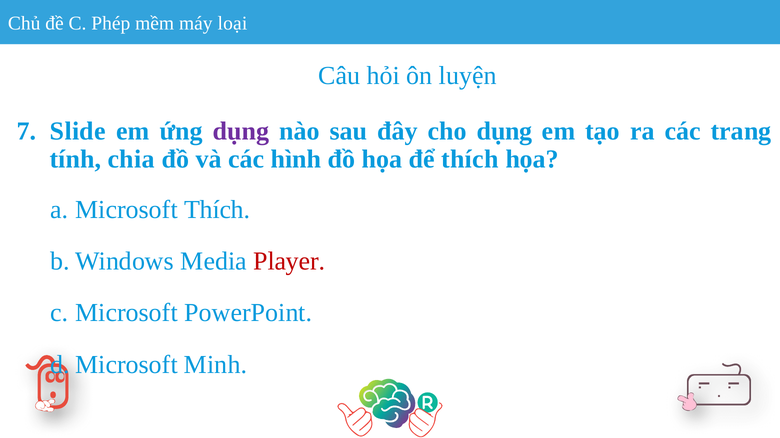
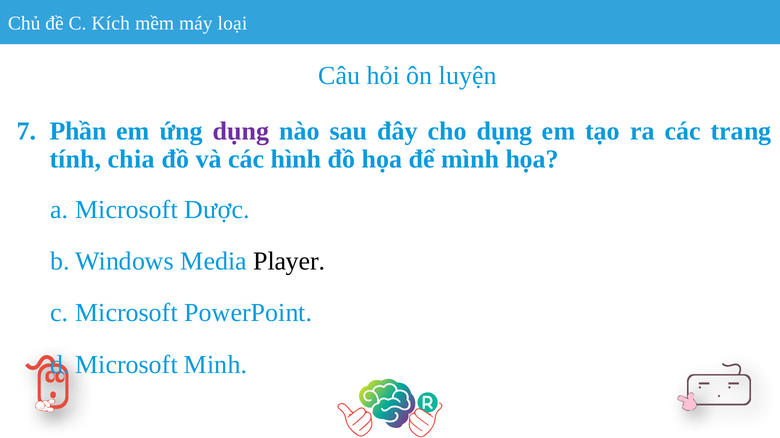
Phép: Phép -> Kích
Slide: Slide -> Phần
để thích: thích -> mình
Microsoft Thích: Thích -> Dược
Player colour: red -> black
